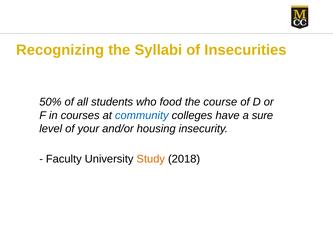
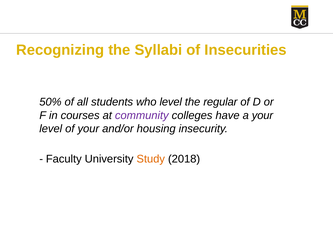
who food: food -> level
course: course -> regular
community colour: blue -> purple
a sure: sure -> your
